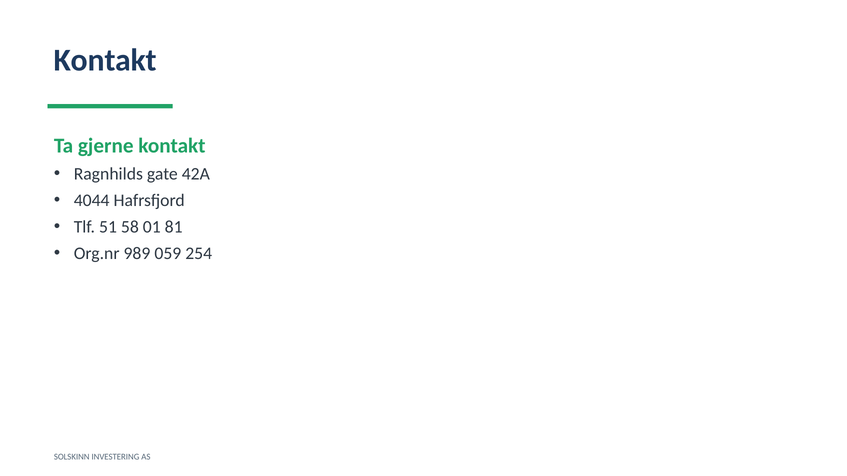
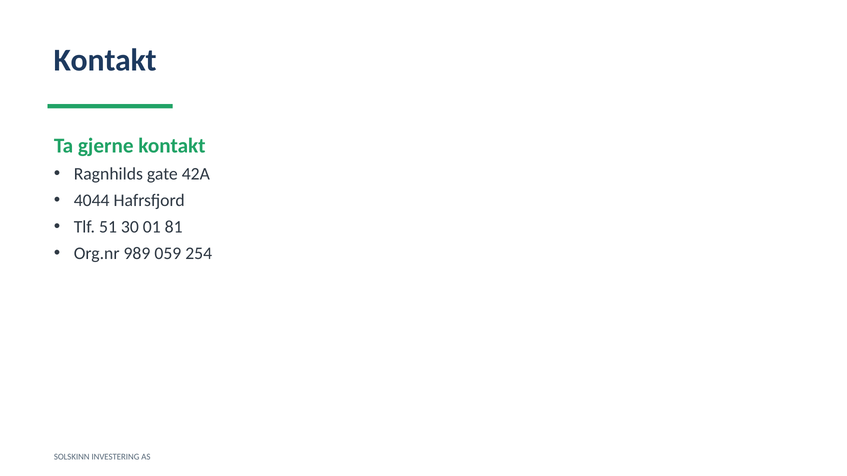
58: 58 -> 30
